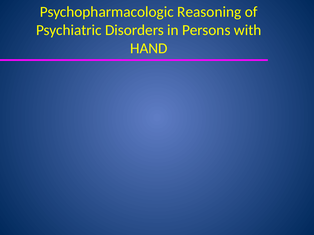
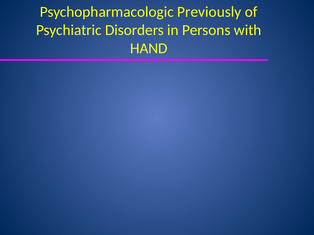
Reasoning: Reasoning -> Previously
